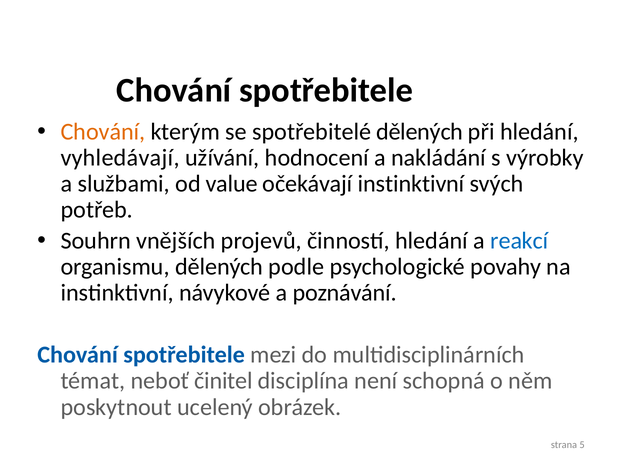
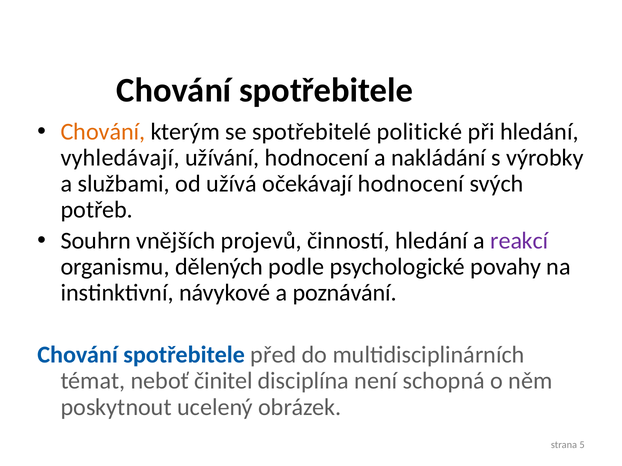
spotřebitelé dělených: dělených -> politické
value: value -> užívá
očekávají instinktivní: instinktivní -> hodnocení
reakcí colour: blue -> purple
mezi: mezi -> před
